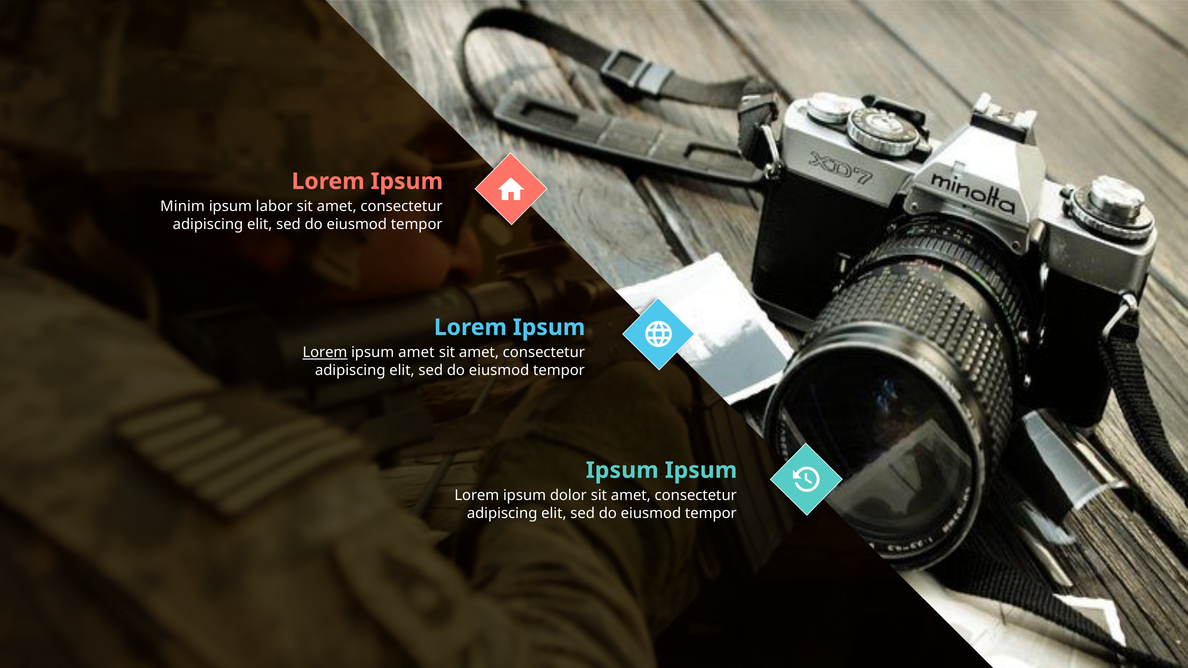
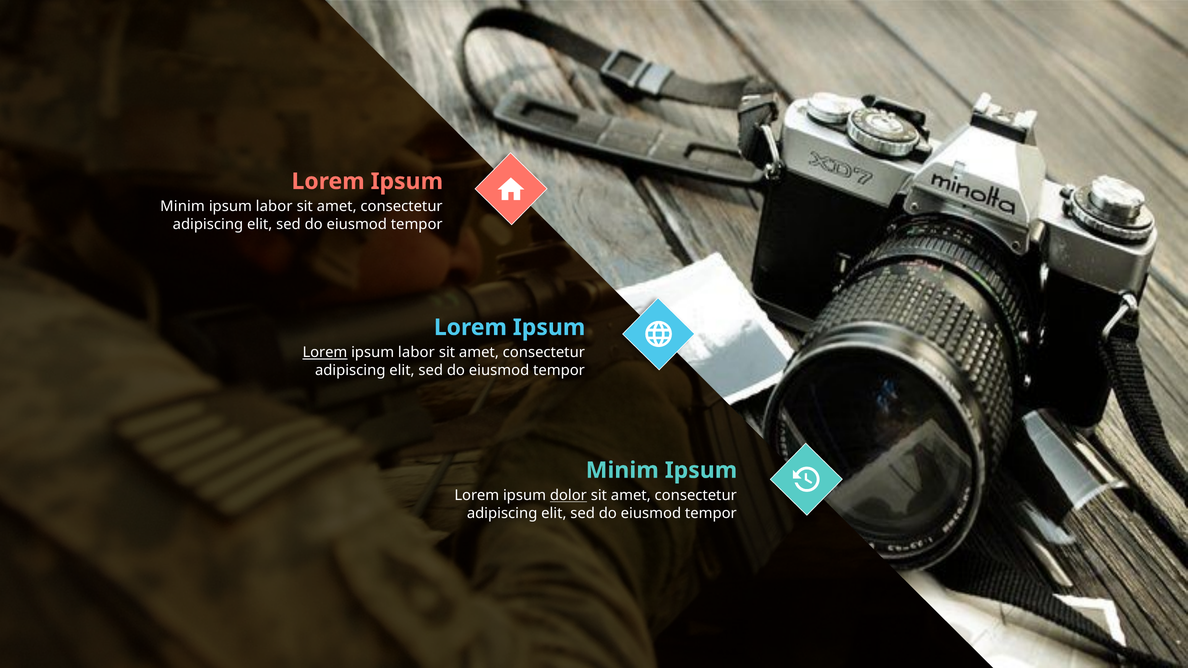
amet at (416, 353): amet -> labor
Ipsum at (622, 470): Ipsum -> Minim
dolor underline: none -> present
